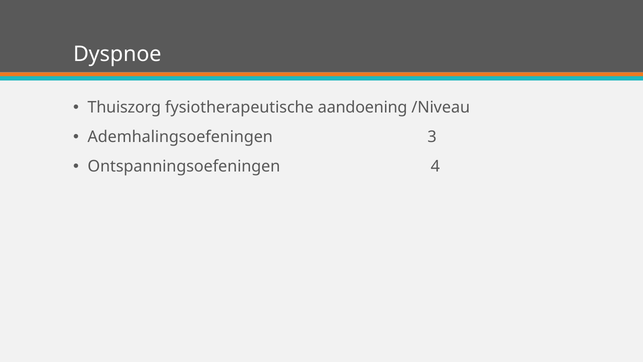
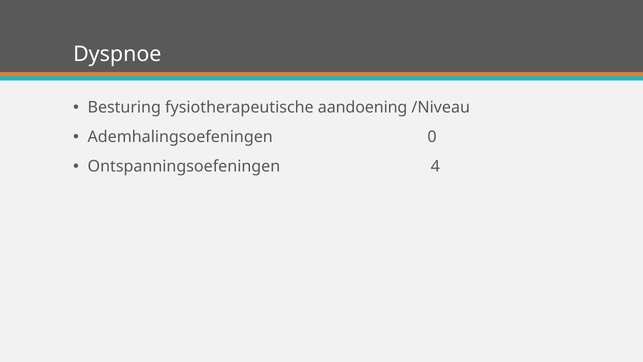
Thuiszorg: Thuiszorg -> Besturing
3: 3 -> 0
